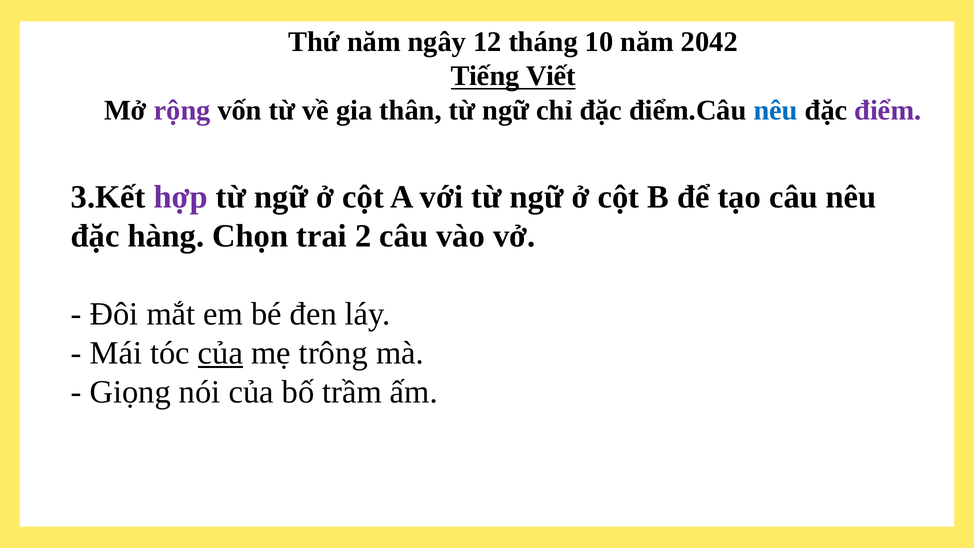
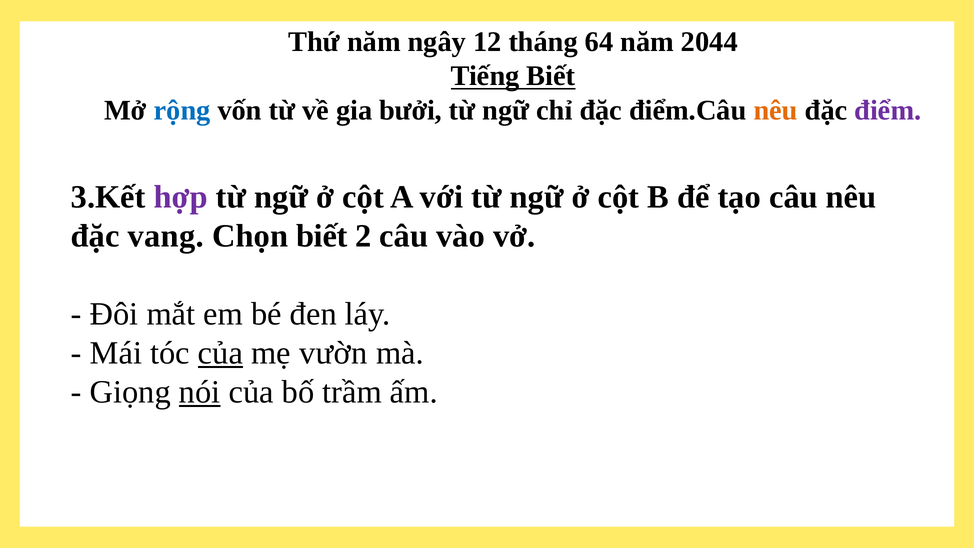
10: 10 -> 64
2042: 2042 -> 2044
Tiếng Viết: Viết -> Biết
rộng colour: purple -> blue
thân: thân -> bưởi
nêu at (776, 110) colour: blue -> orange
hàng: hàng -> vang
Chọn trai: trai -> biết
trông: trông -> vườn
nói underline: none -> present
